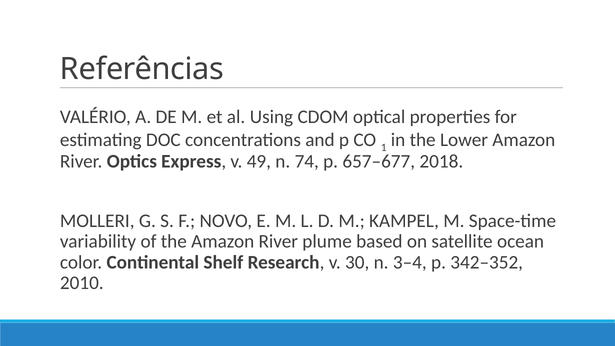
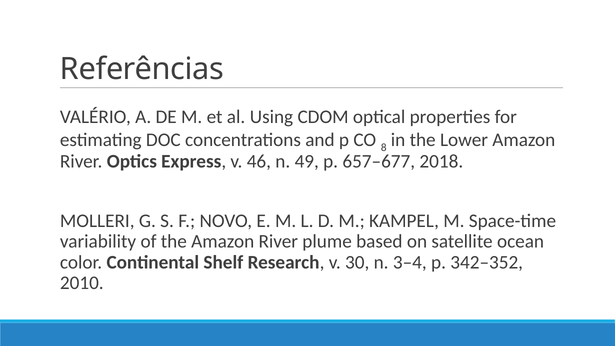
1: 1 -> 8
49: 49 -> 46
74: 74 -> 49
